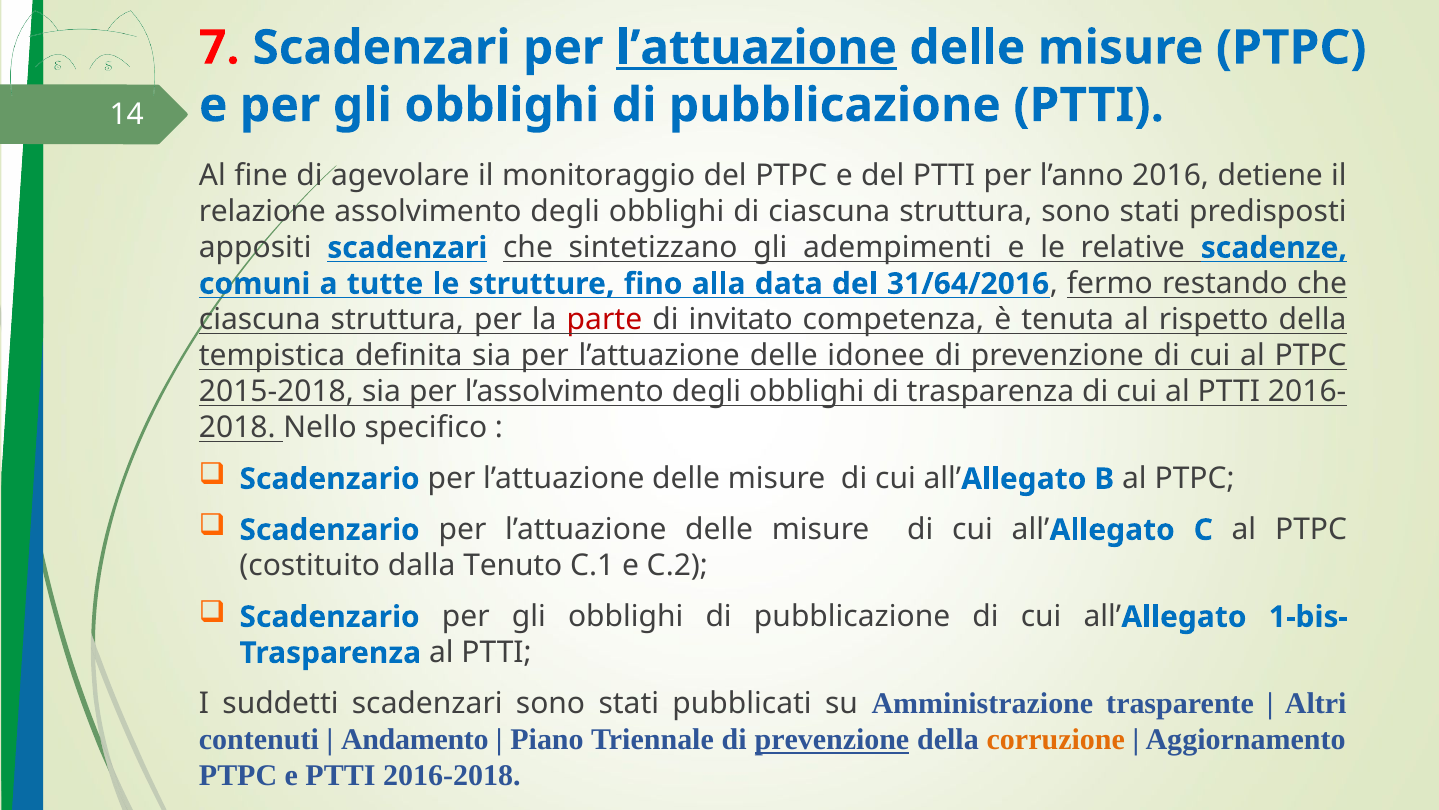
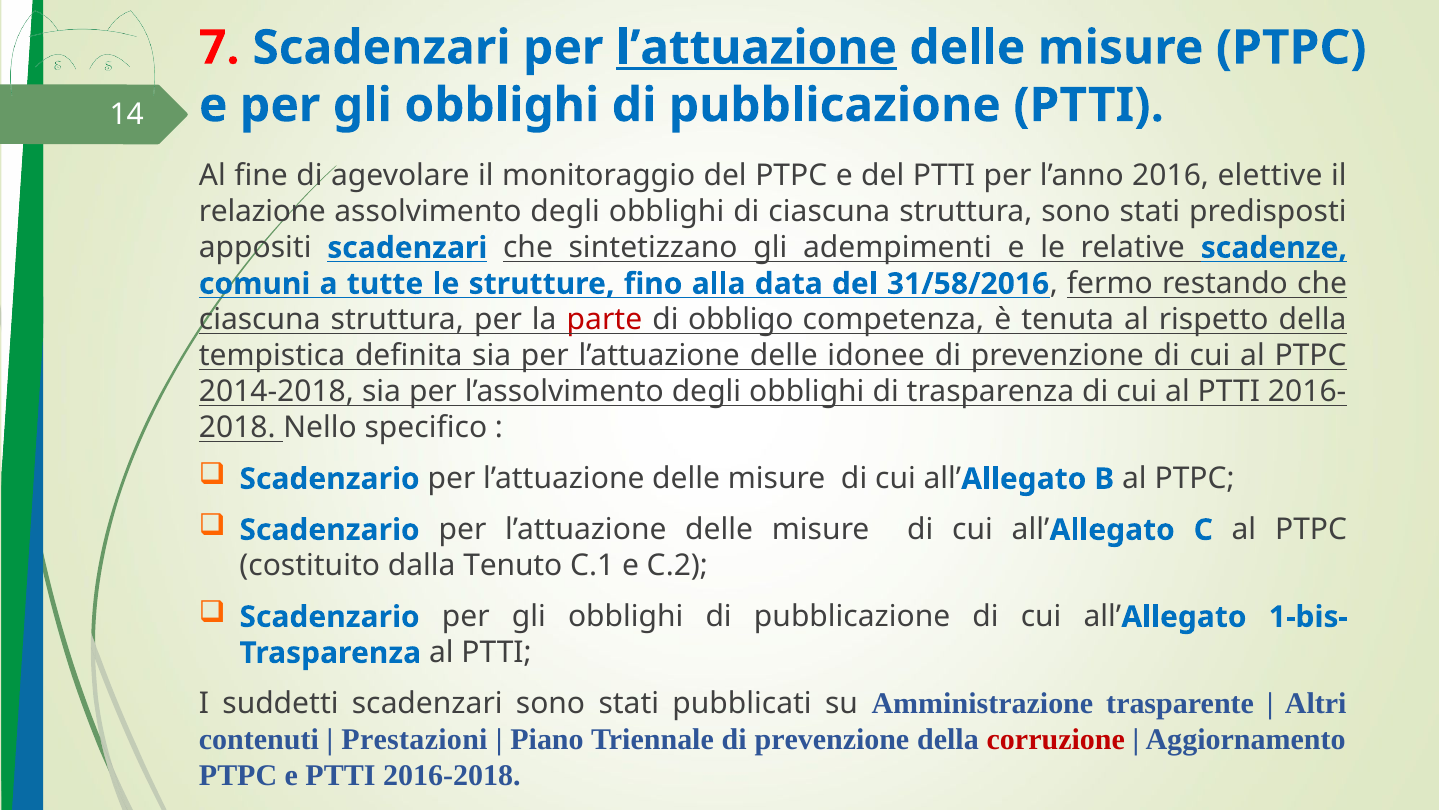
detiene: detiene -> elettive
31/64/2016: 31/64/2016 -> 31/58/2016
invitato: invitato -> obbligo
2015-2018: 2015-2018 -> 2014-2018
Andamento: Andamento -> Prestazioni
prevenzione at (832, 740) underline: present -> none
corruzione colour: orange -> red
